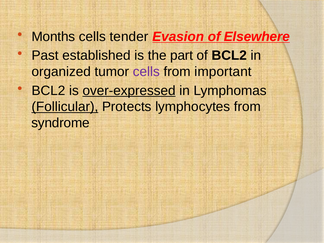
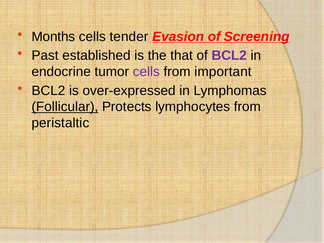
Elsewhere: Elsewhere -> Screening
part: part -> that
BCL2 at (229, 55) colour: black -> purple
organized: organized -> endocrine
over-expressed underline: present -> none
syndrome: syndrome -> peristaltic
